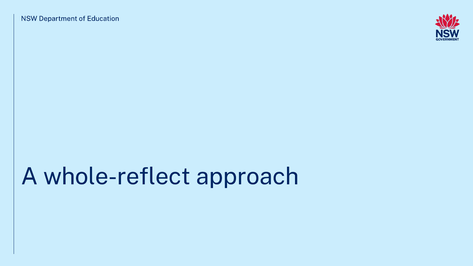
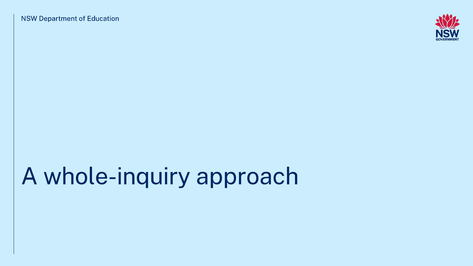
whole-reflect: whole-reflect -> whole-inquiry
